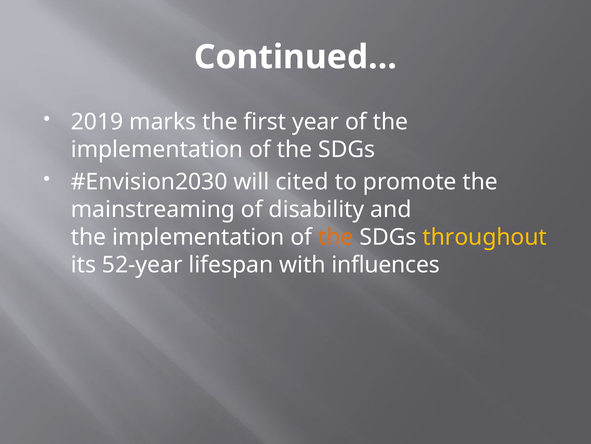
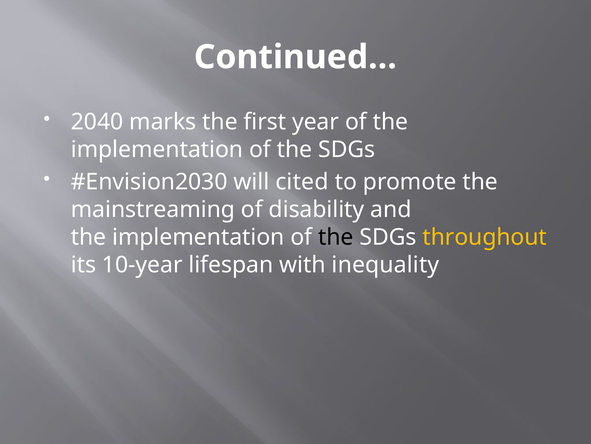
2019: 2019 -> 2040
the at (336, 237) colour: orange -> black
52-year: 52-year -> 10-year
influences: influences -> inequality
